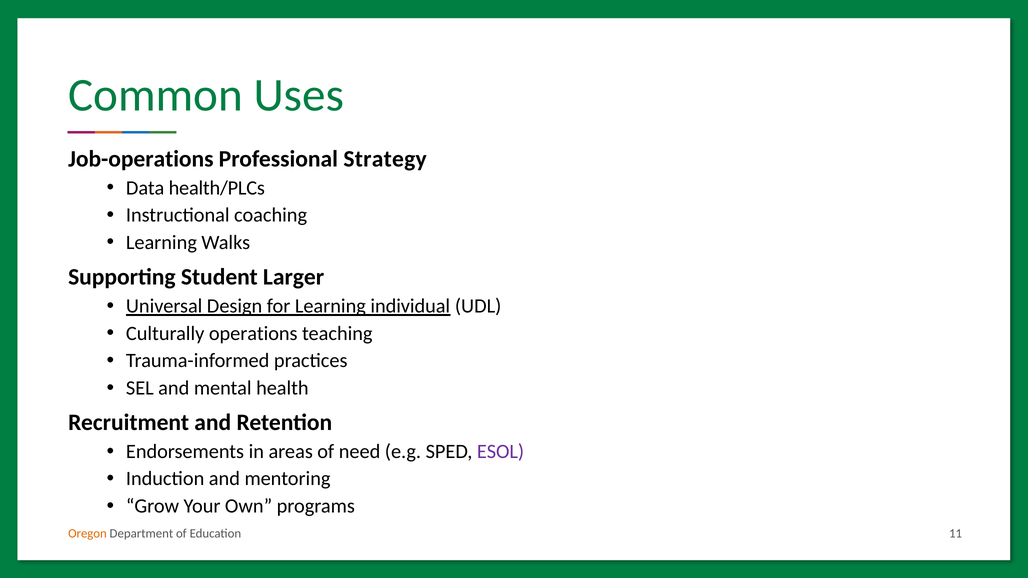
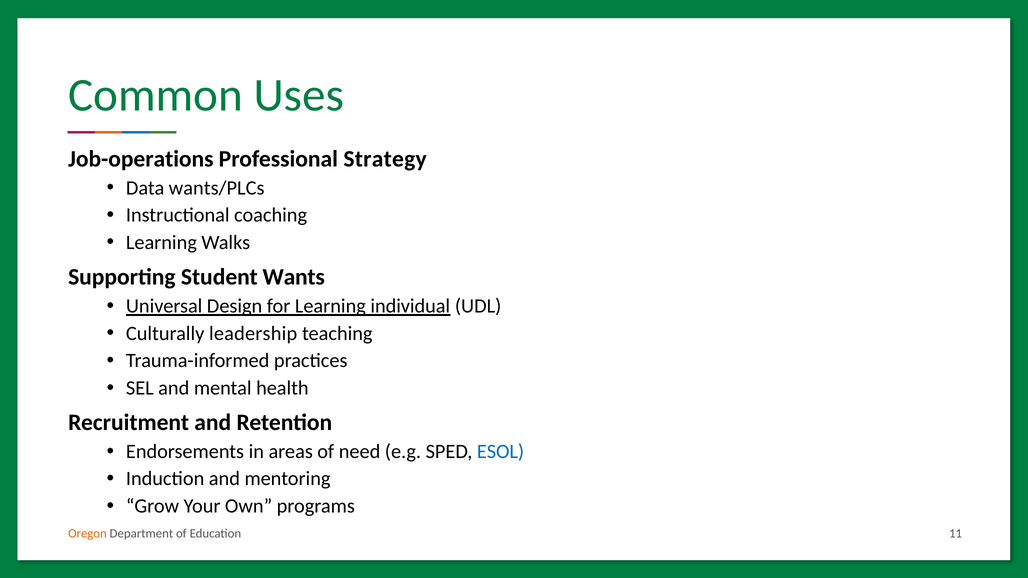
health/PLCs: health/PLCs -> wants/PLCs
Larger: Larger -> Wants
operations: operations -> leadership
ESOL colour: purple -> blue
